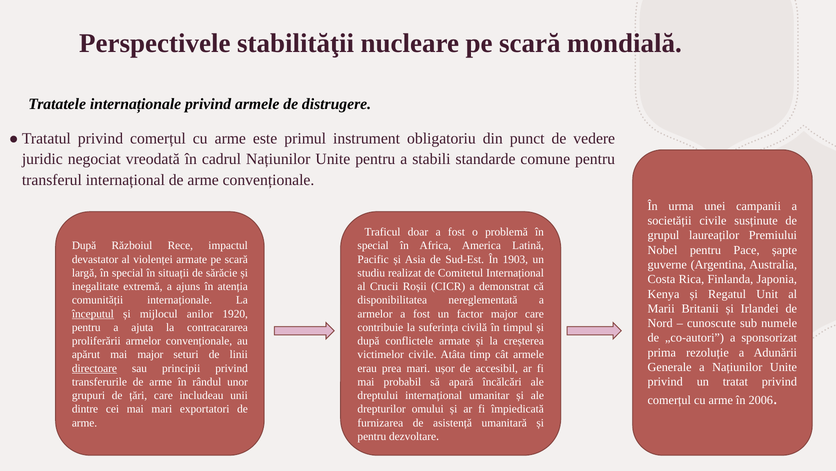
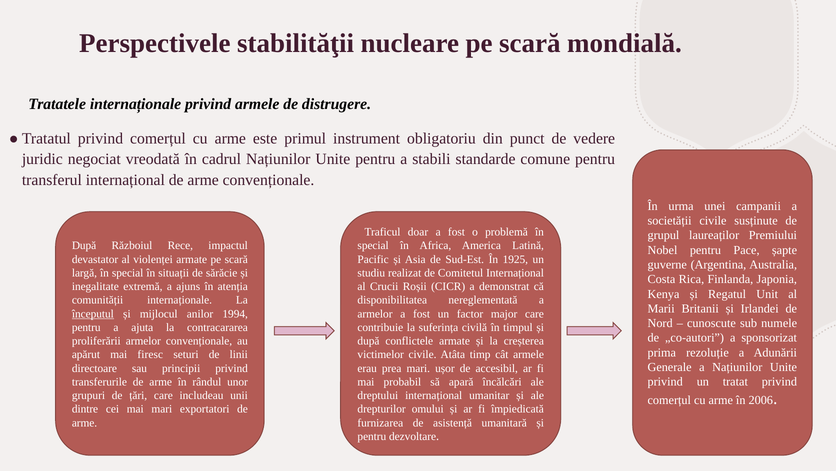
1903: 1903 -> 1925
1920: 1920 -> 1994
mai major: major -> firesc
directoare underline: present -> none
